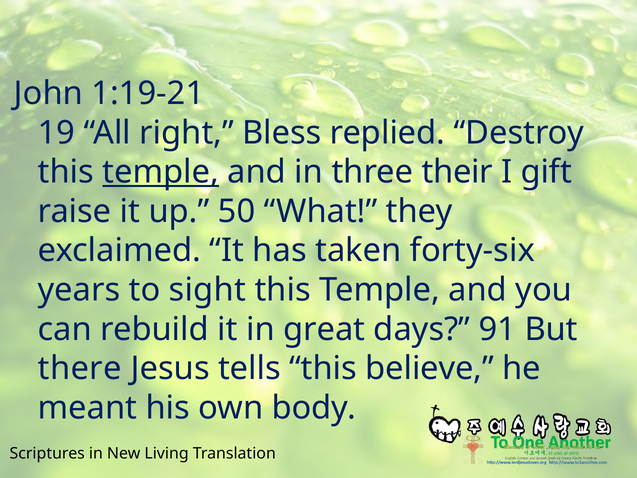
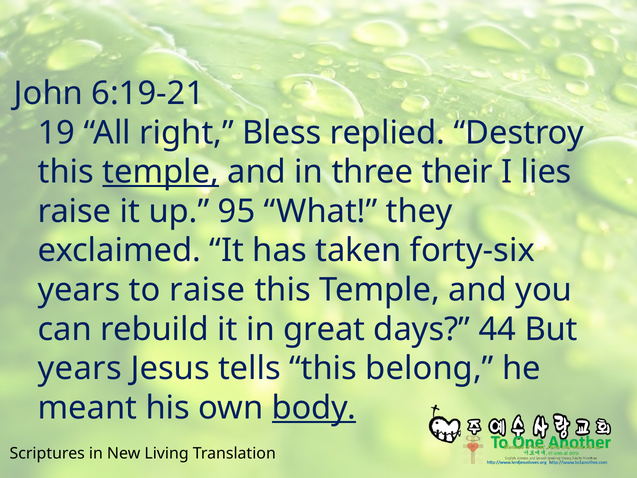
1:19-21: 1:19-21 -> 6:19-21
gift: gift -> lies
50: 50 -> 95
to sight: sight -> raise
91: 91 -> 44
there at (80, 368): there -> years
believe: believe -> belong
body underline: none -> present
